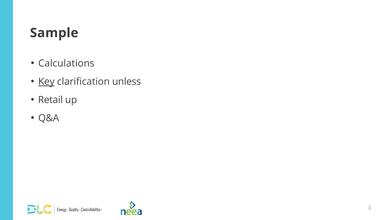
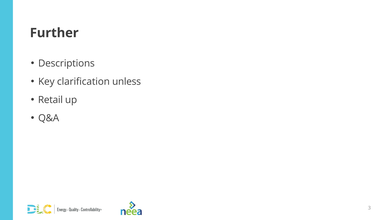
Sample: Sample -> Further
Calculations: Calculations -> Descriptions
Key underline: present -> none
